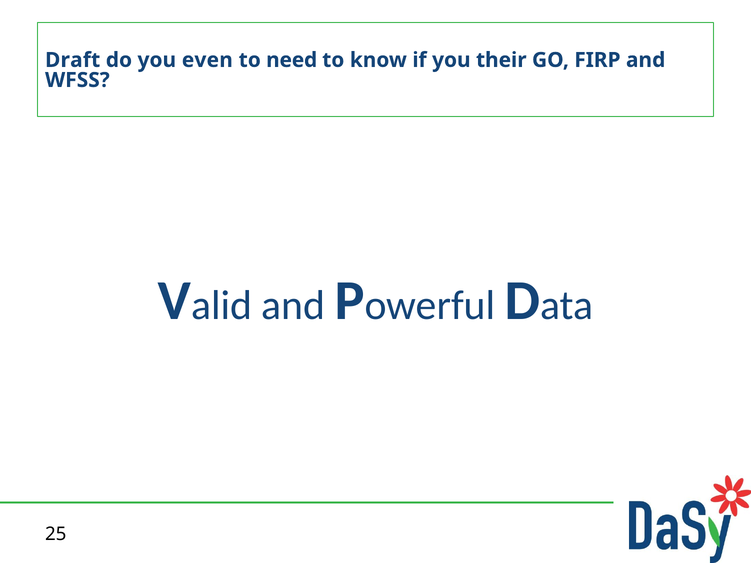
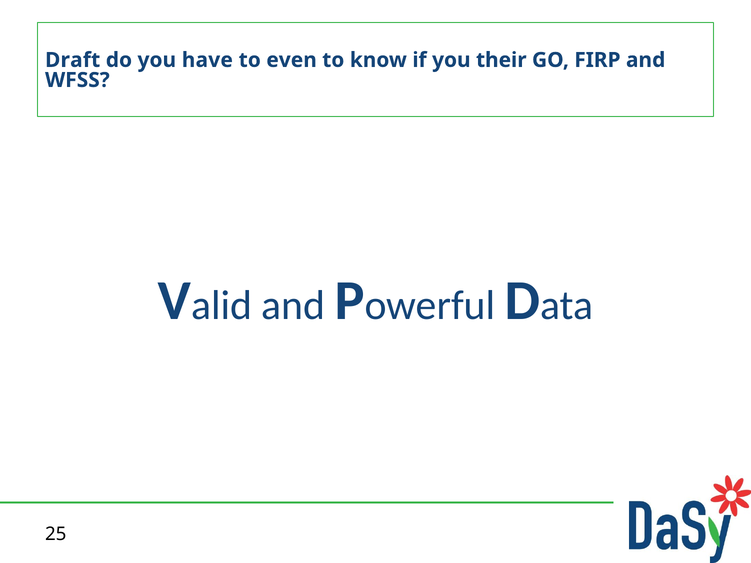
even: even -> have
need: need -> even
